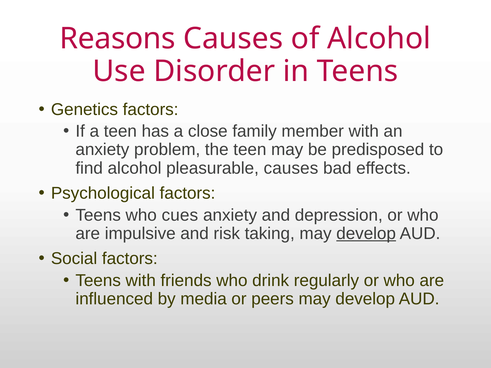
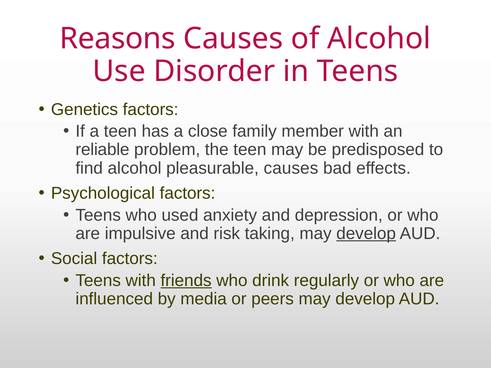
anxiety at (102, 150): anxiety -> reliable
cues: cues -> used
friends underline: none -> present
